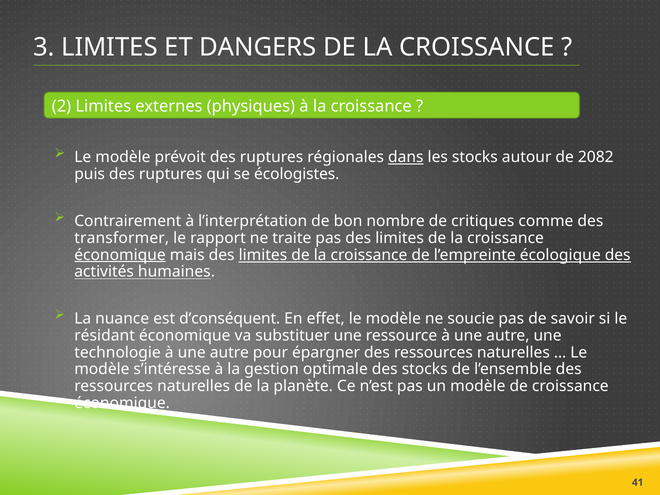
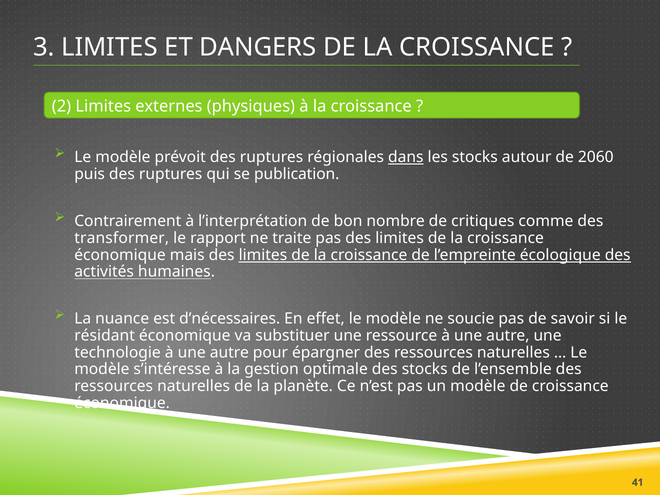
2082: 2082 -> 2060
écologistes: écologistes -> publication
économique at (120, 255) underline: present -> none
d’conséquent: d’conséquent -> d’nécessaires
